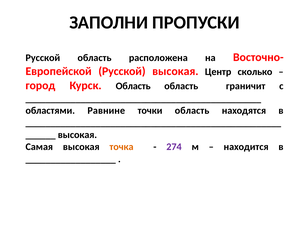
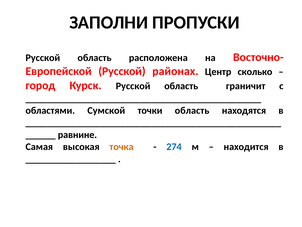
Русской высокая: высокая -> районах
Курск Область: Область -> Русской
Равнине: Равнине -> Сумской
высокая at (77, 134): высокая -> равнине
274 colour: purple -> blue
